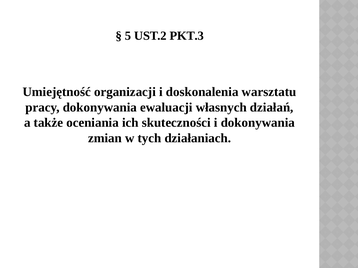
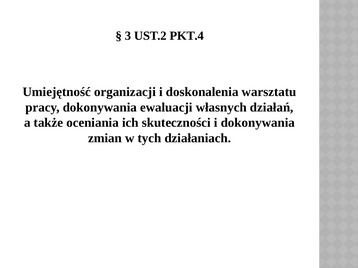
5: 5 -> 3
PKT.3: PKT.3 -> PKT.4
